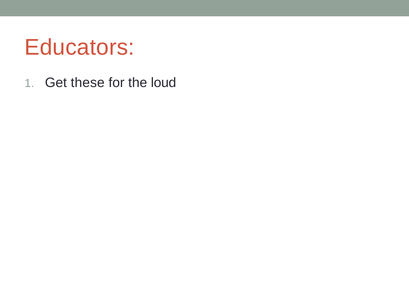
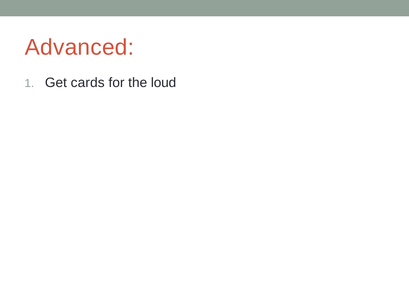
Educators: Educators -> Advanced
these: these -> cards
